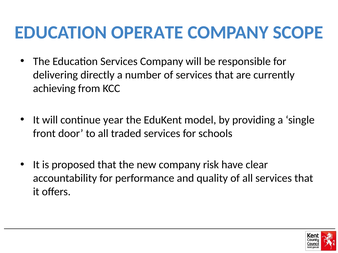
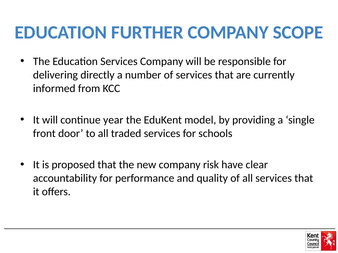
OPERATE: OPERATE -> FURTHER
achieving: achieving -> informed
